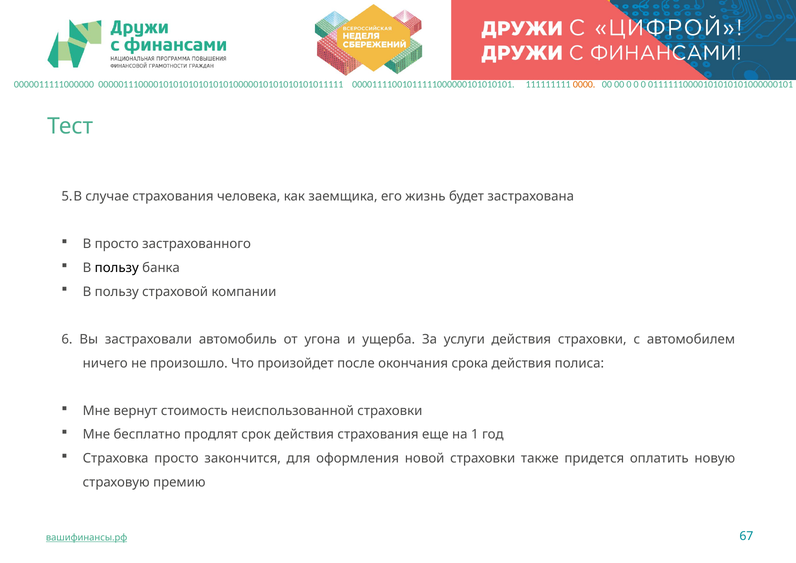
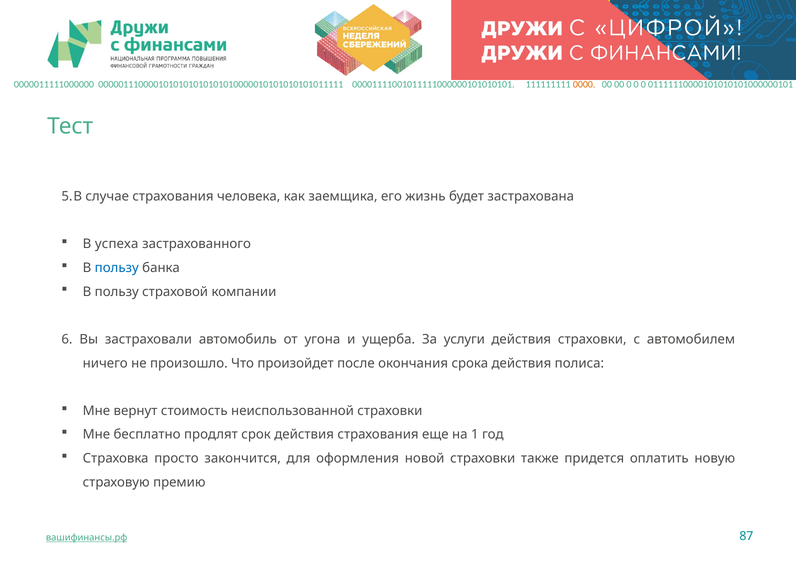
В просто: просто -> успеха
пользу at (117, 268) colour: black -> blue
67: 67 -> 87
